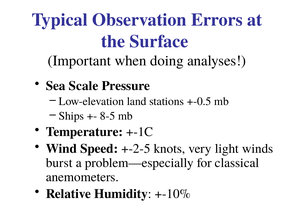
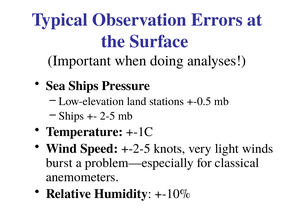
Sea Scale: Scale -> Ships
8-5: 8-5 -> 2-5
